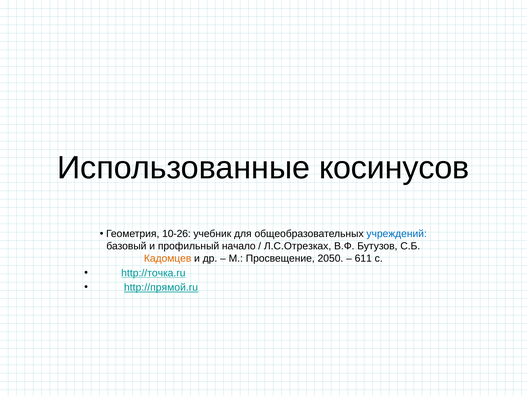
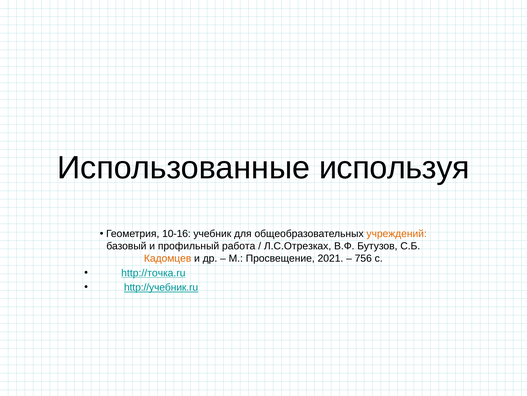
косинусов: косинусов -> используя
10-26: 10-26 -> 10-16
учреждений colour: blue -> orange
начало: начало -> работа
2050: 2050 -> 2021
611: 611 -> 756
http://прямой.ru: http://прямой.ru -> http://учебник.ru
